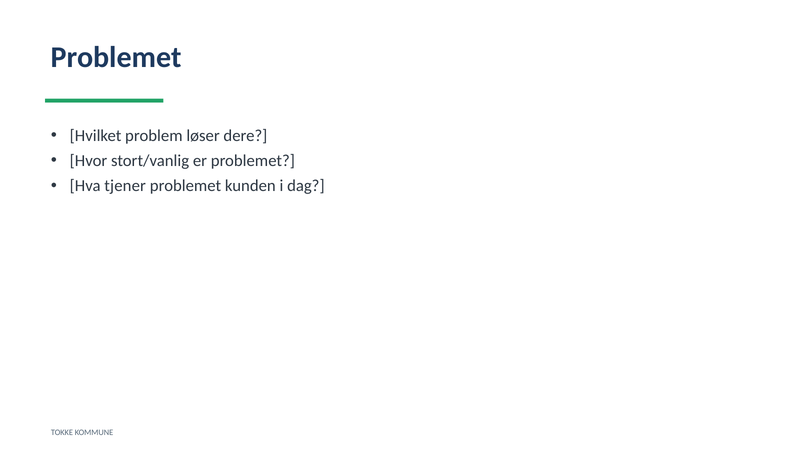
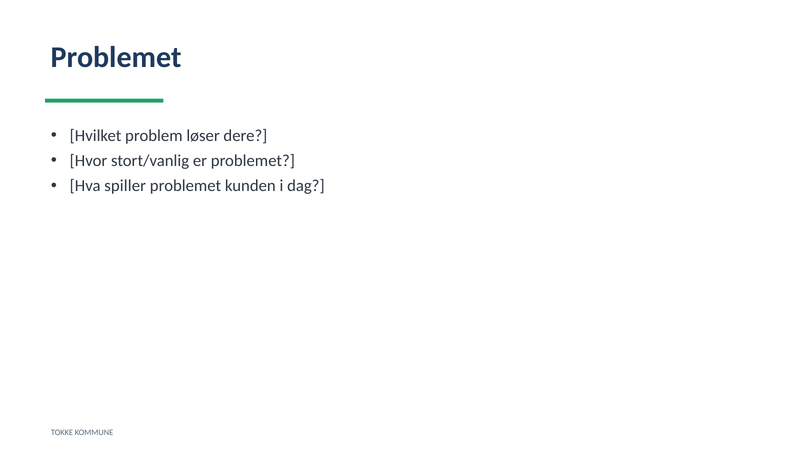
tjener: tjener -> spiller
